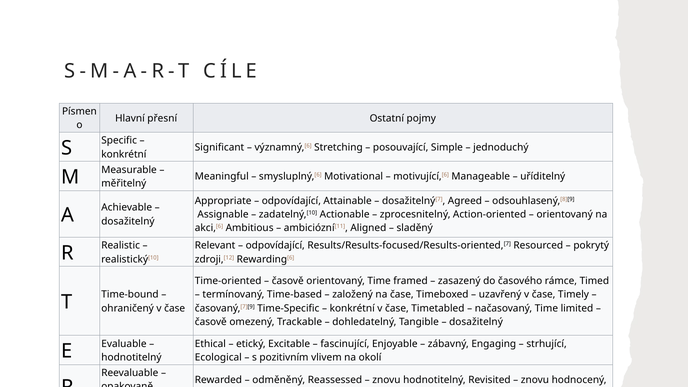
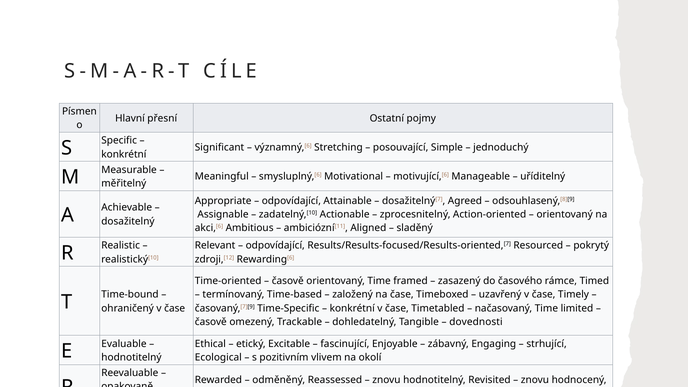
dosažitelný at (476, 322): dosažitelný -> dovednosti
